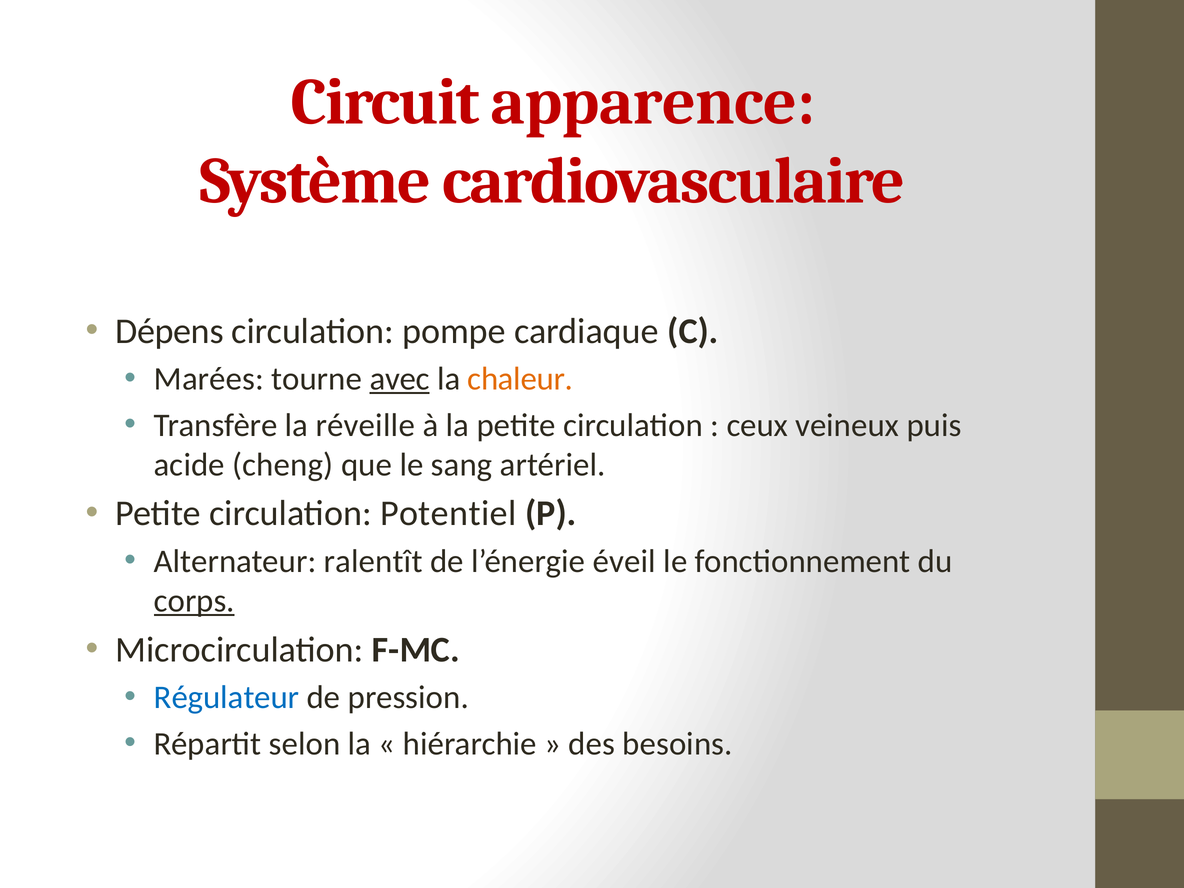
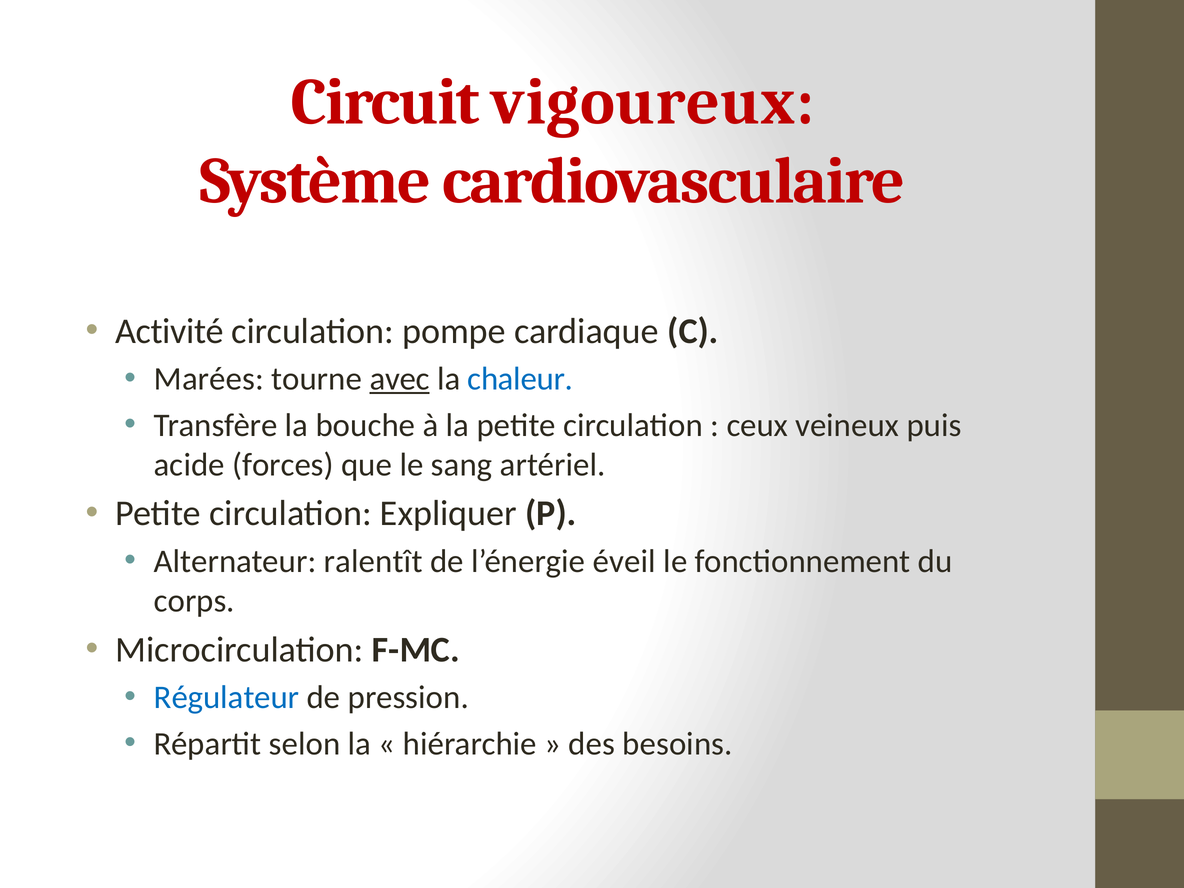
apparence: apparence -> vigoureux
Dépens: Dépens -> Activité
chaleur colour: orange -> blue
réveille: réveille -> bouche
cheng: cheng -> forces
Potentiel: Potentiel -> Expliquer
corps underline: present -> none
